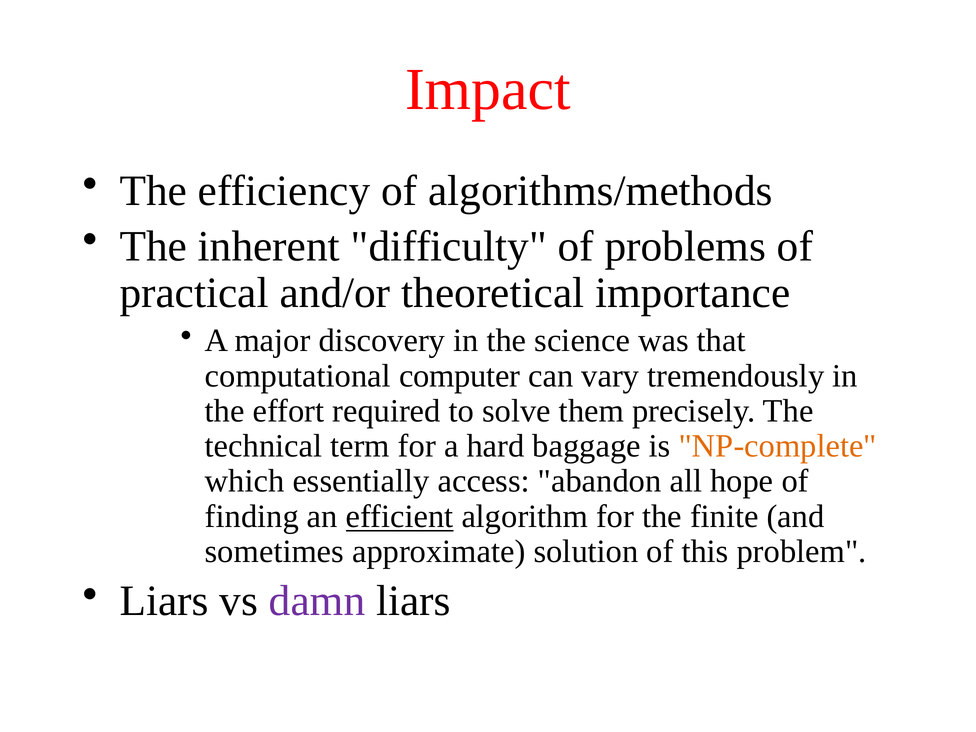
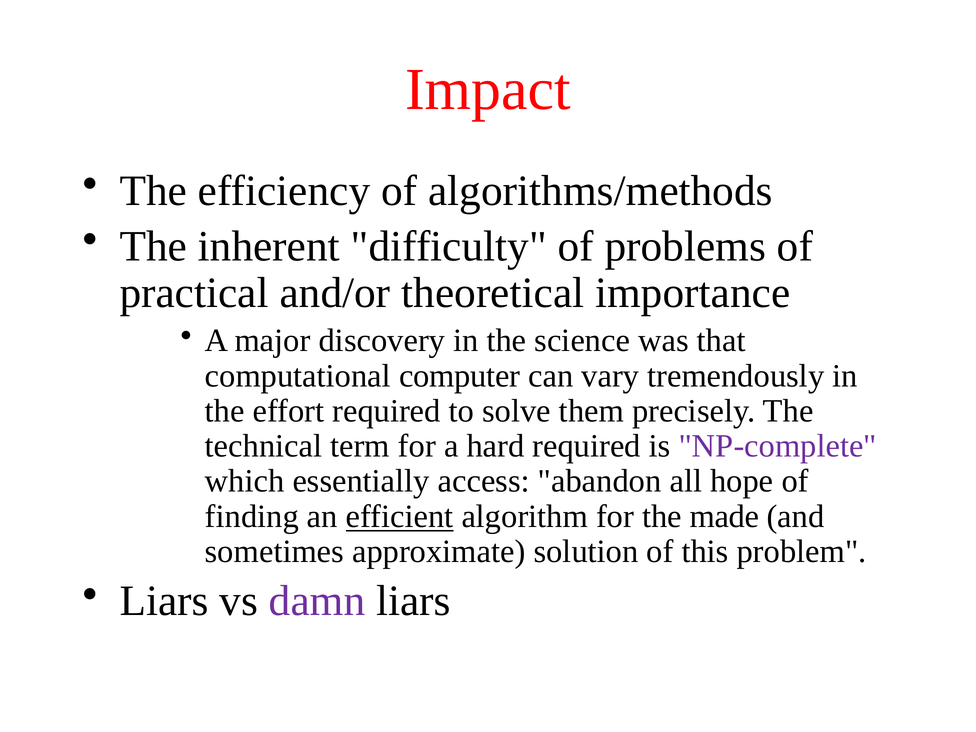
hard baggage: baggage -> required
NP-complete colour: orange -> purple
finite: finite -> made
